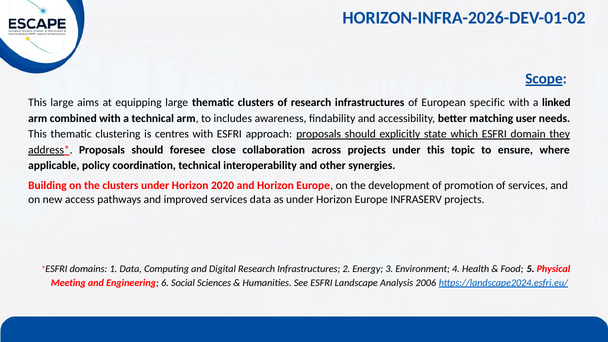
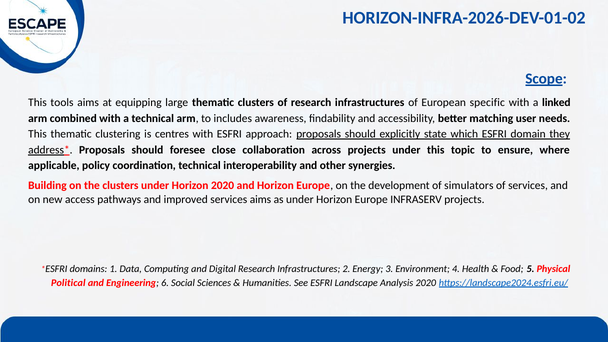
This large: large -> tools
promotion: promotion -> simulators
services data: data -> aims
Meeting: Meeting -> Political
Analysis 2006: 2006 -> 2020
